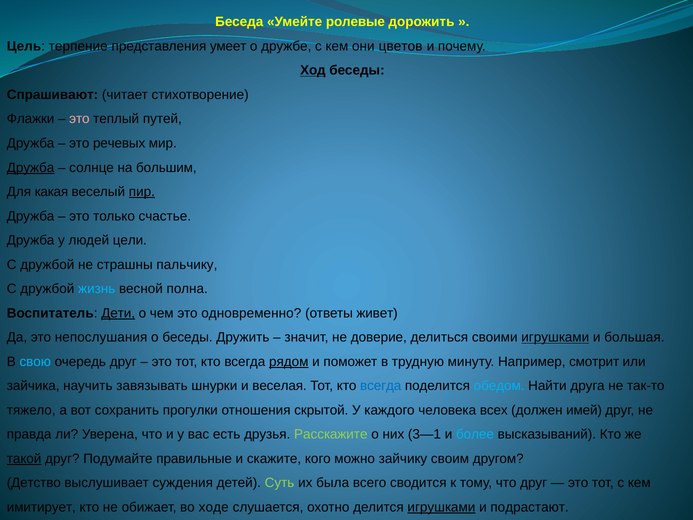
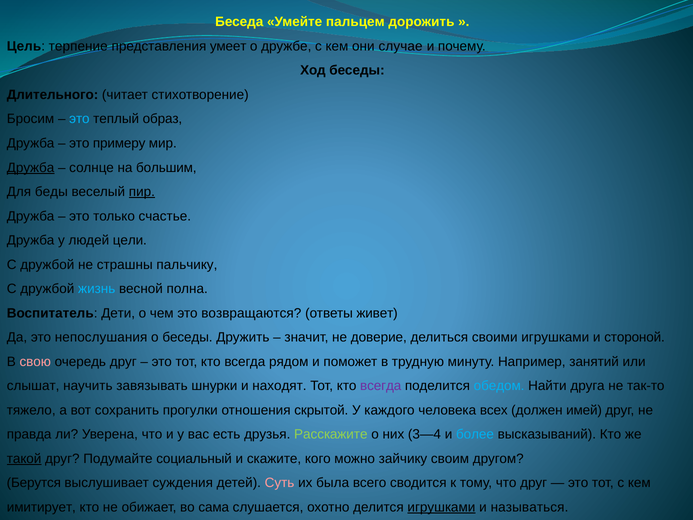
ролевые: ролевые -> пальцем
цветов: цветов -> случае
Ход underline: present -> none
Спрашивают: Спрашивают -> Длительного
Флажки: Флажки -> Бросим
это at (79, 119) colour: pink -> light blue
путей: путей -> образ
речевых: речевых -> примеру
какая: какая -> беды
Дети underline: present -> none
одновременно: одновременно -> возвращаются
игрушками at (555, 337) underline: present -> none
большая: большая -> стороной
свою colour: light blue -> pink
рядом underline: present -> none
смотрит: смотрит -> занятий
зайчика: зайчика -> слышат
веселая: веселая -> находят
всегда at (381, 386) colour: blue -> purple
3—1: 3—1 -> 3—4
правильные: правильные -> социальный
Детство: Детство -> Берутся
Суть colour: light green -> pink
ходе: ходе -> сама
подрастают: подрастают -> называться
